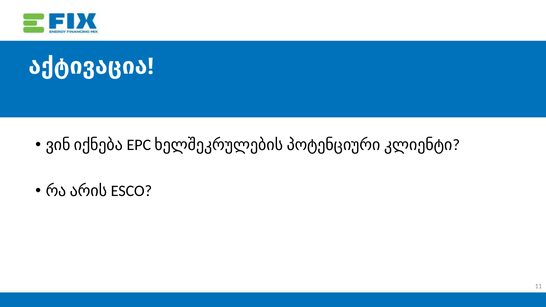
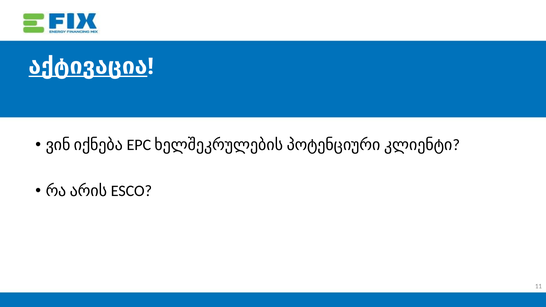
აქტივაცია underline: none -> present
